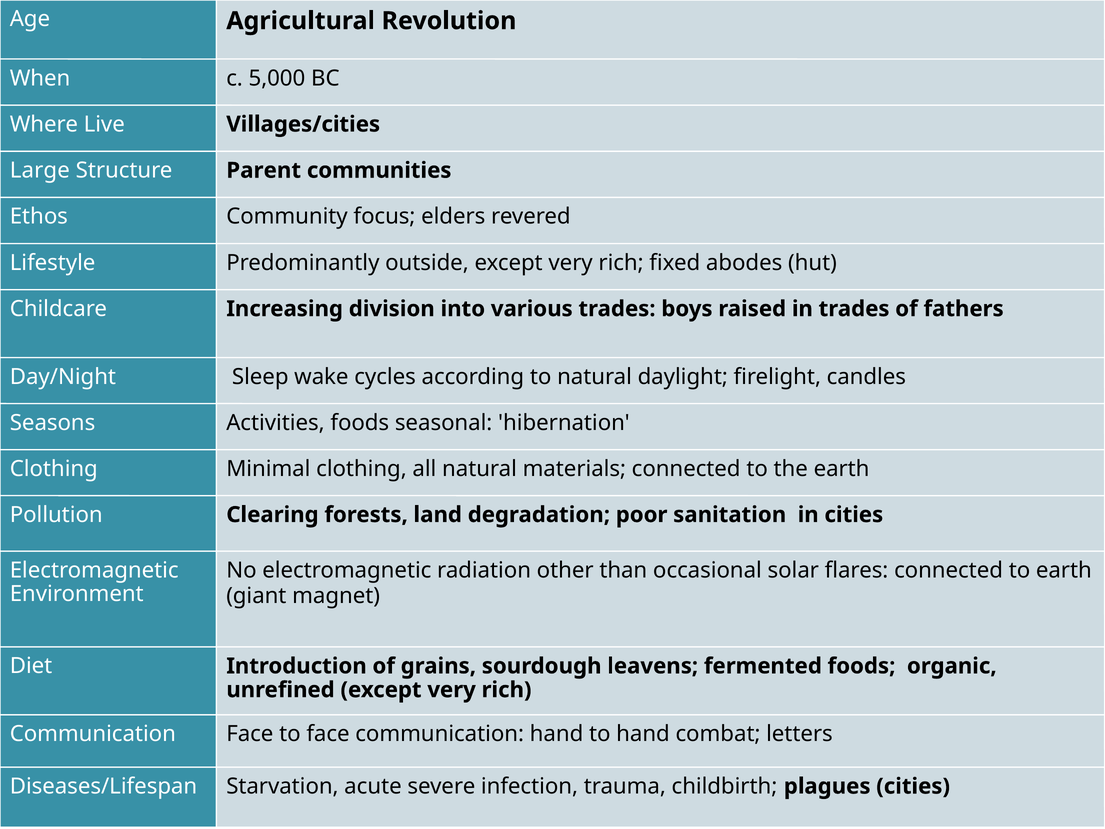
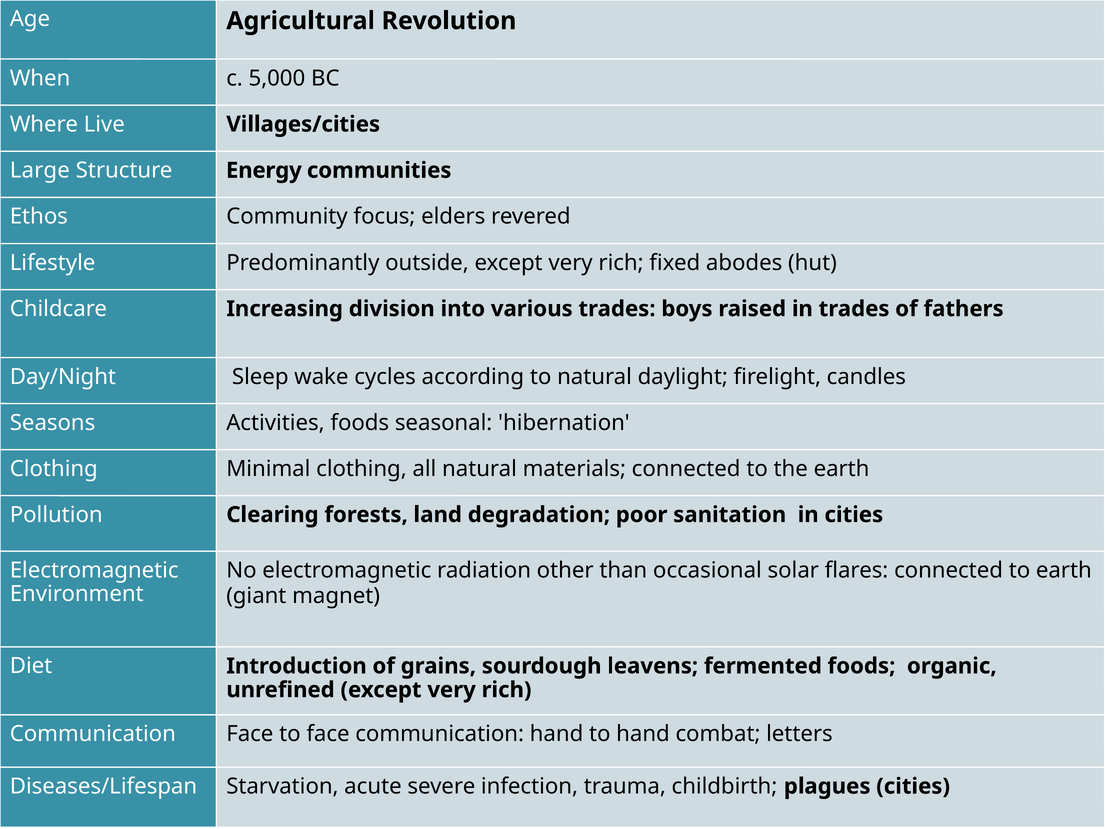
Parent: Parent -> Energy
